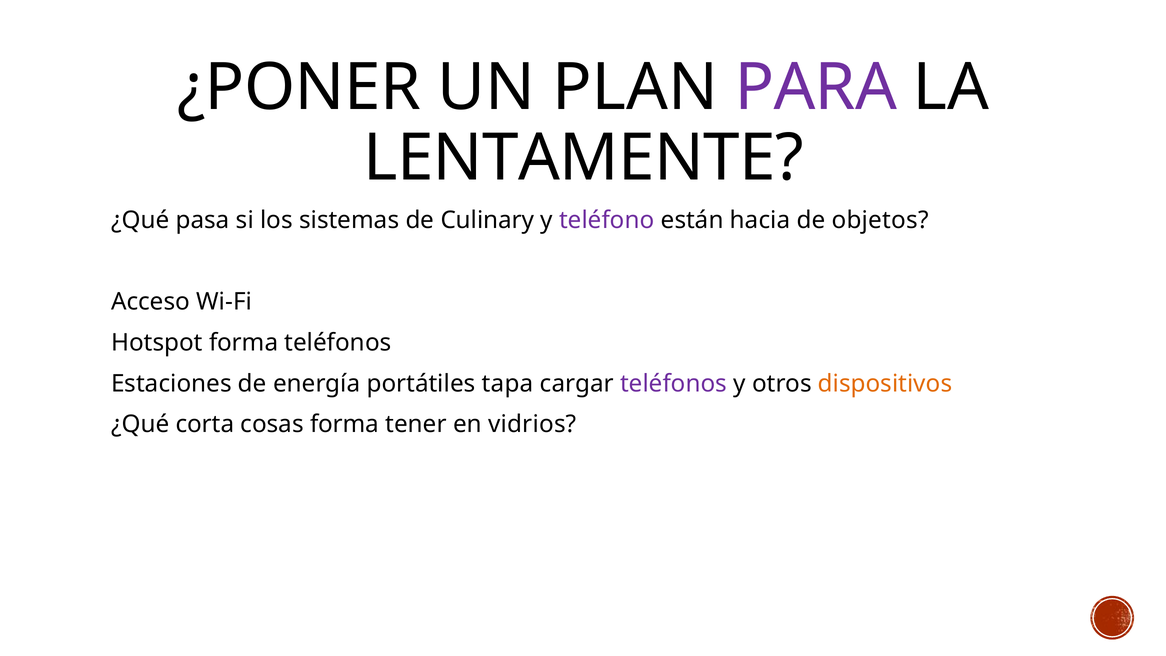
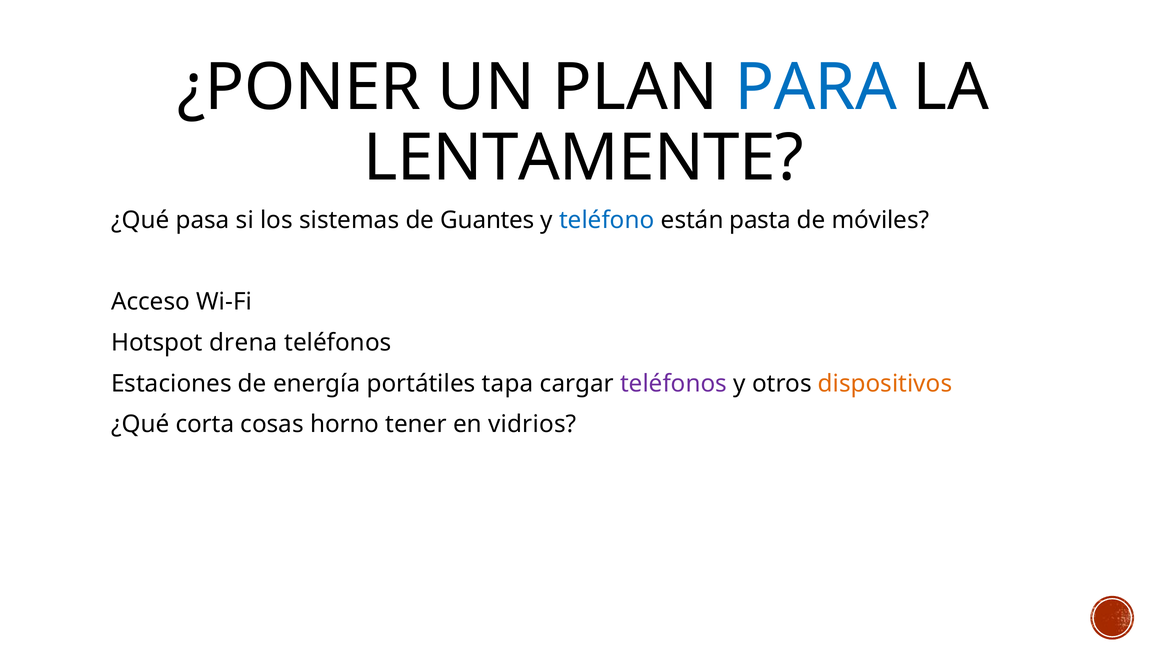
PARA colour: purple -> blue
Culinary: Culinary -> Guantes
teléfono colour: purple -> blue
hacia: hacia -> pasta
objetos: objetos -> móviles
Hotspot forma: forma -> drena
cosas forma: forma -> horno
